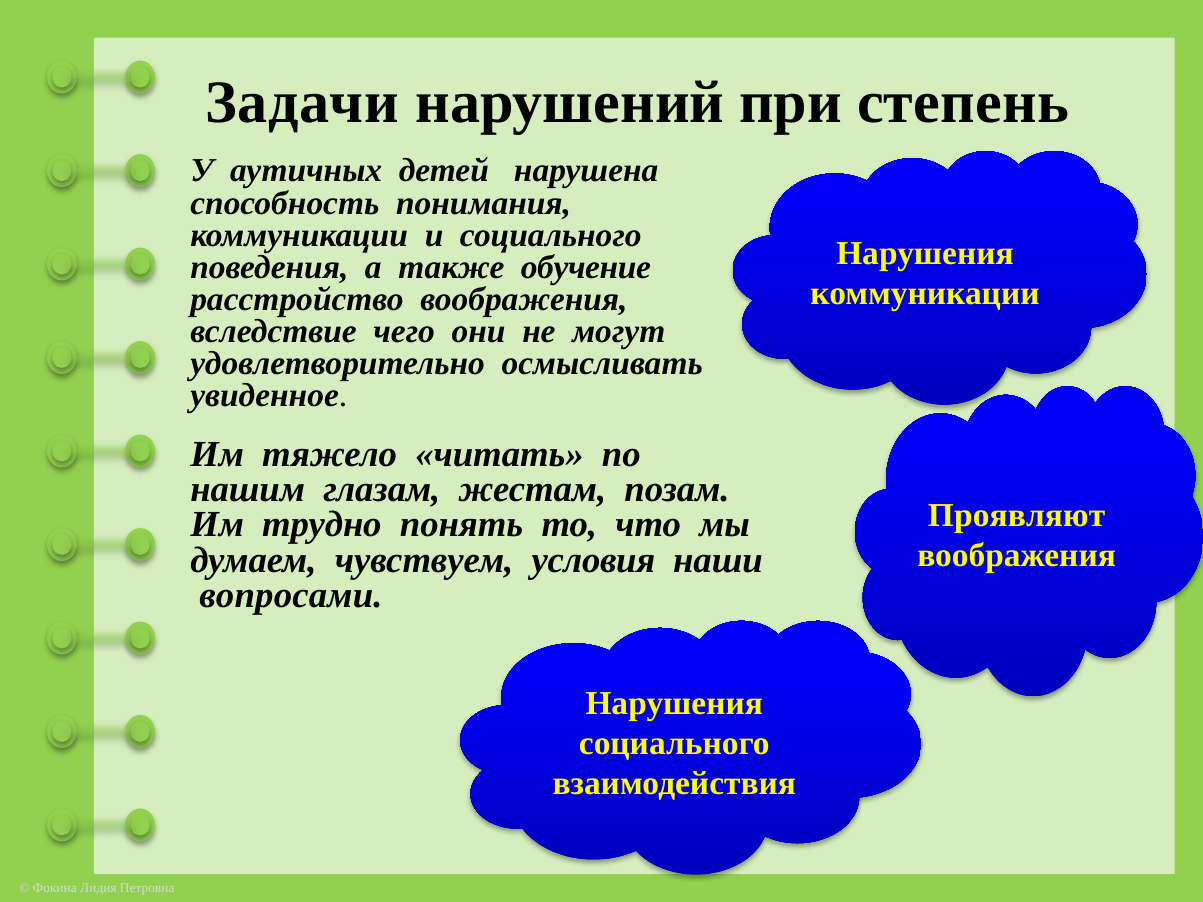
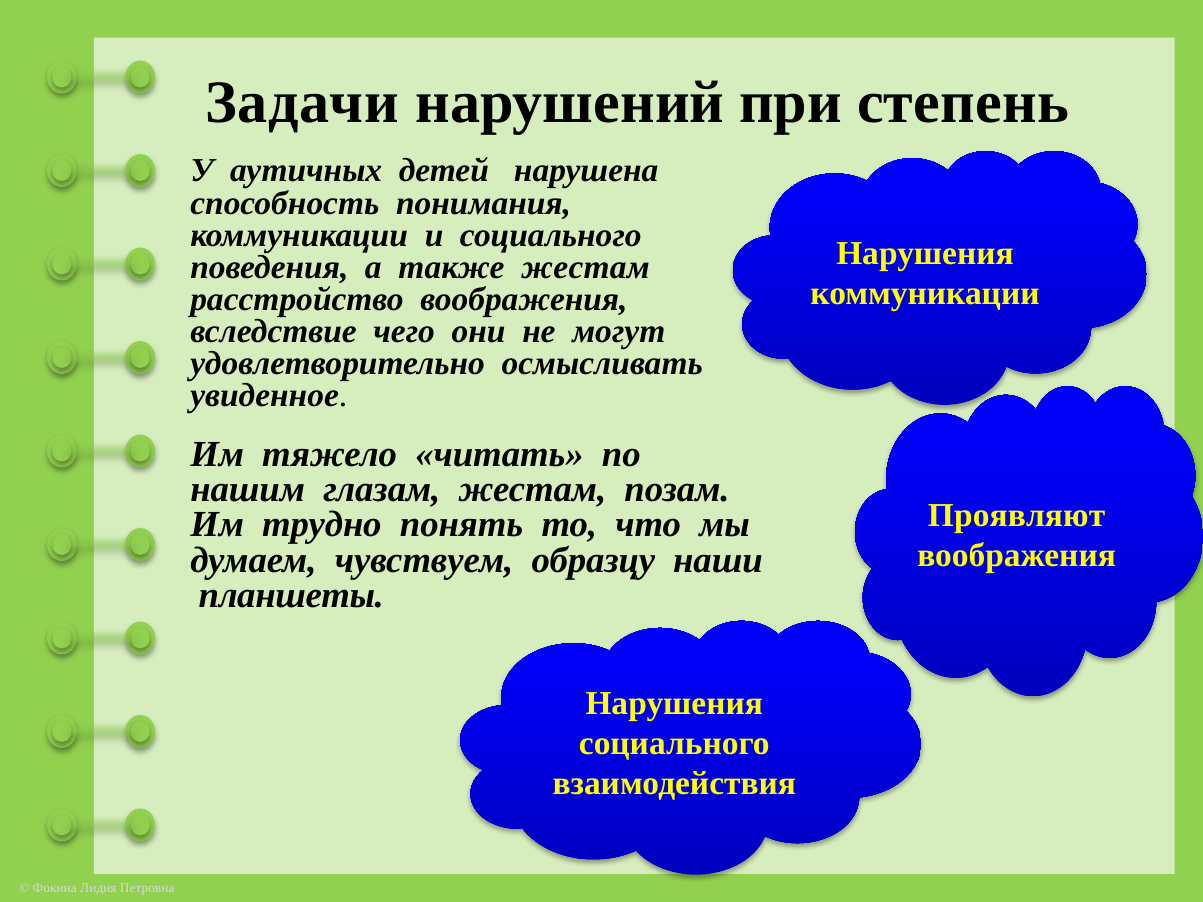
также обучение: обучение -> жестам
условия: условия -> образцу
вопросами: вопросами -> планшеты
